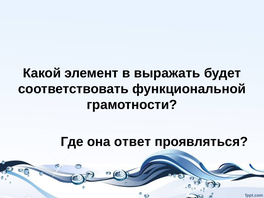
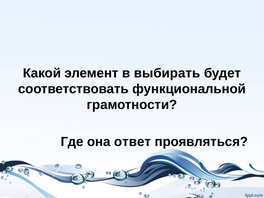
выражать: выражать -> выбирать
